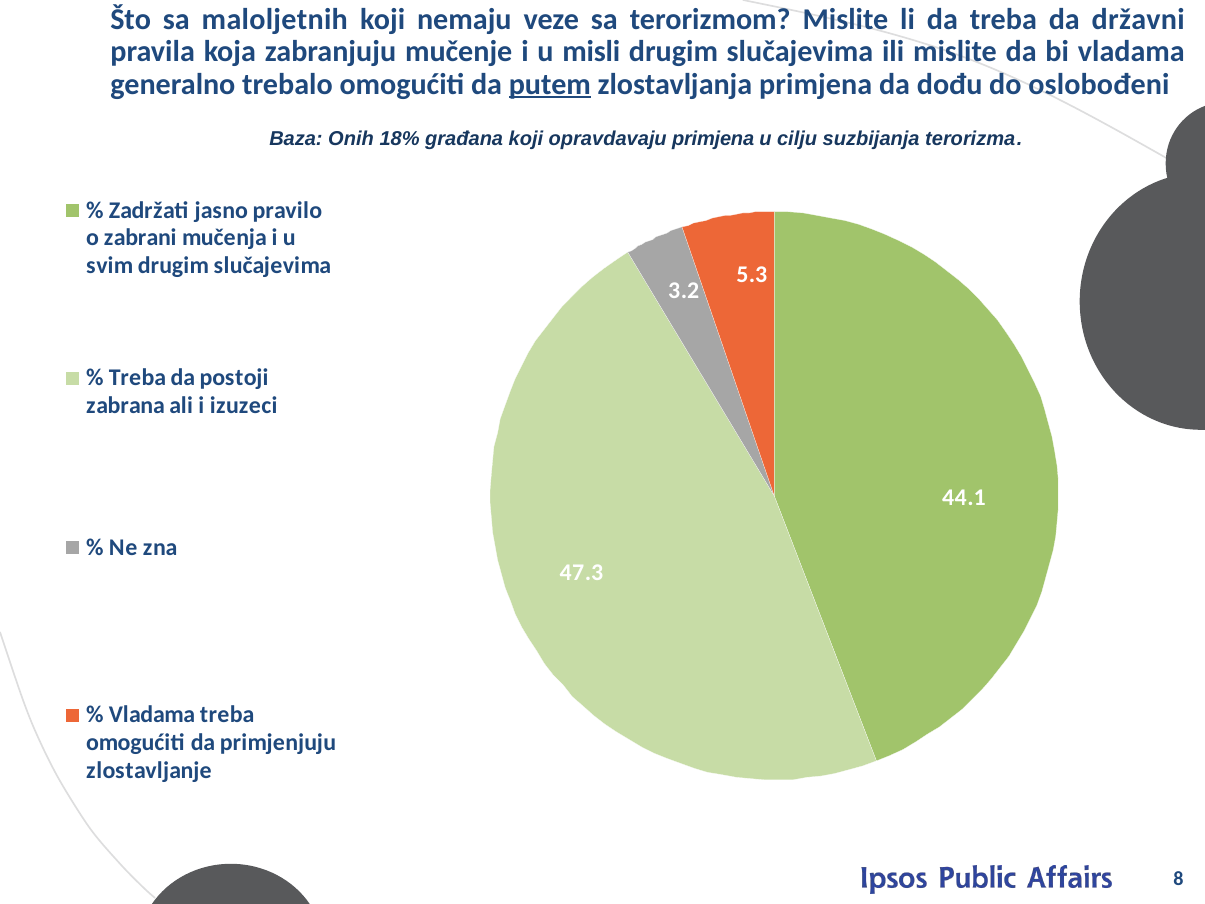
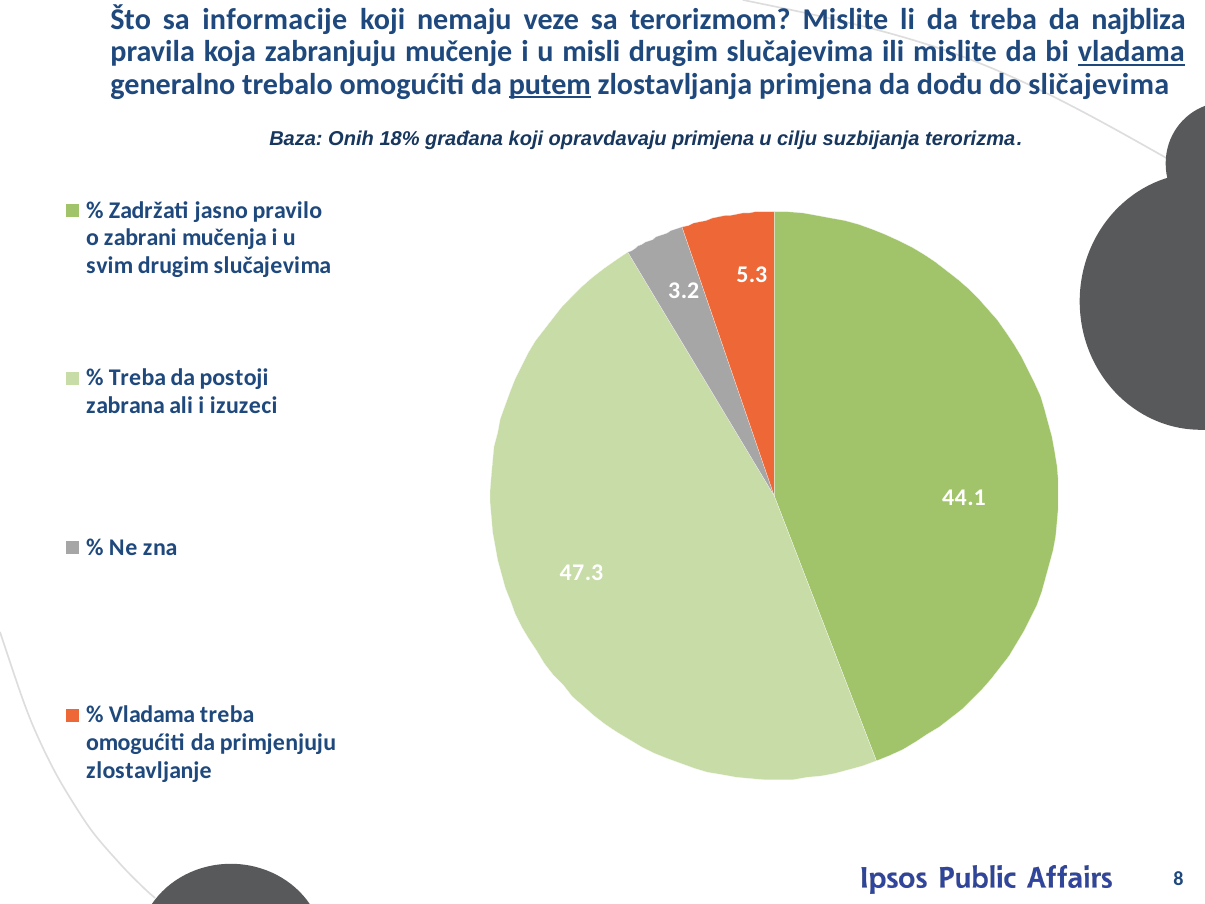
maloljetnih: maloljetnih -> informacije
državni: državni -> najbliza
vladama at (1131, 52) underline: none -> present
oslobođeni: oslobođeni -> sličajevima
